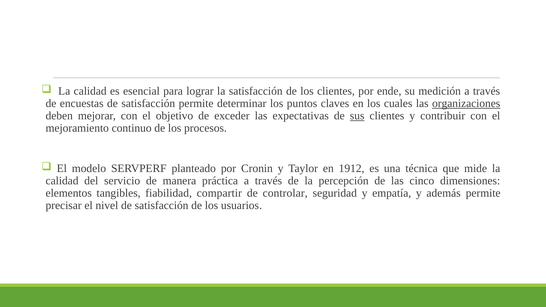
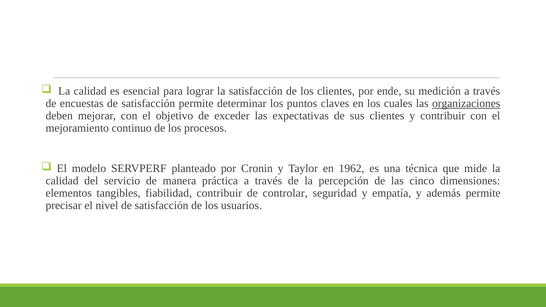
sus underline: present -> none
1912: 1912 -> 1962
fiabilidad compartir: compartir -> contribuir
